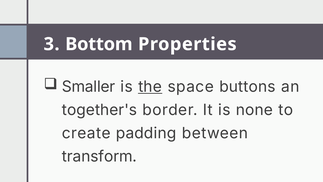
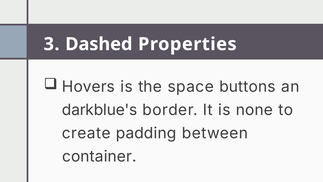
Bottom: Bottom -> Dashed
Smaller: Smaller -> Hovers
the underline: present -> none
together's: together's -> darkblue's
transform: transform -> container
